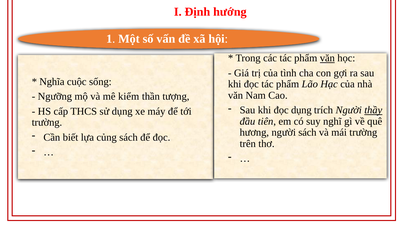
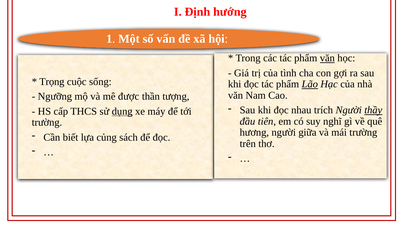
Nghĩa: Nghĩa -> Trọng
Lão underline: none -> present
kiểm: kiểm -> được
đọc dụng: dụng -> nhau
dụng at (122, 112) underline: none -> present
người sách: sách -> giữa
